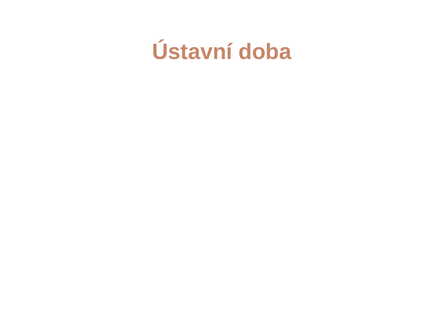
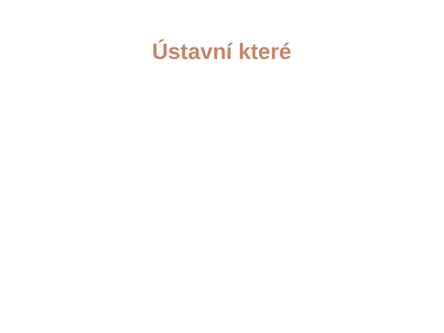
doba: doba -> které
